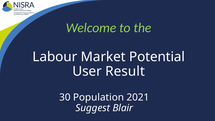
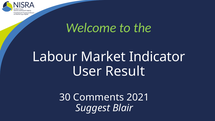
Potential: Potential -> Indicator
Population: Population -> Comments
